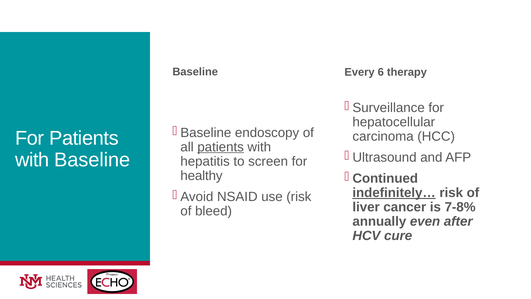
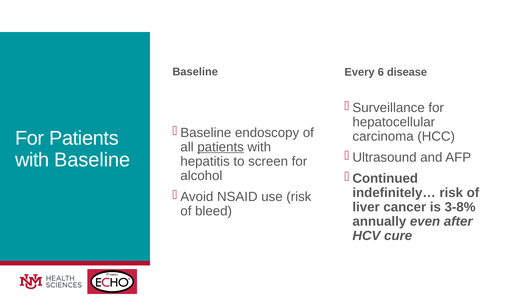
therapy: therapy -> disease
healthy: healthy -> alcohol
indefinitely… underline: present -> none
7-8%: 7-8% -> 3-8%
